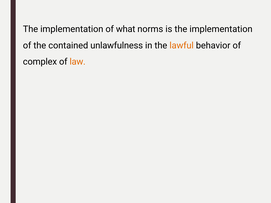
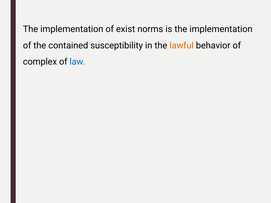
what: what -> exist
unlawfulness: unlawfulness -> susceptibility
law colour: orange -> blue
